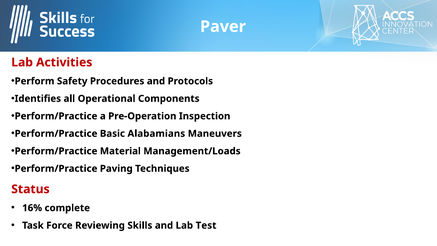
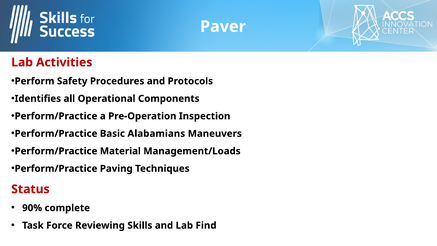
16%: 16% -> 90%
Test: Test -> Find
